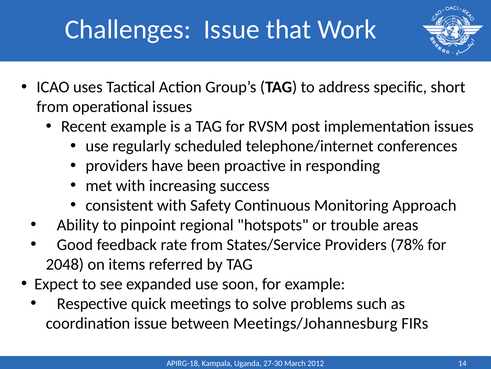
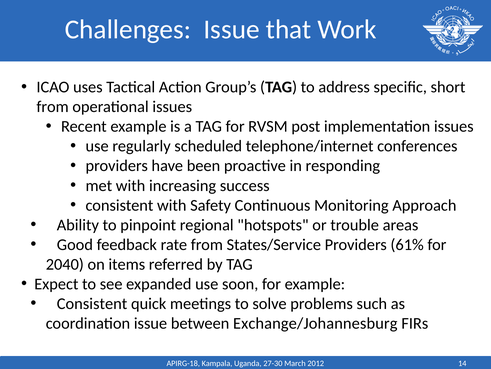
78%: 78% -> 61%
2048: 2048 -> 2040
Respective at (92, 303): Respective -> Consistent
Meetings/Johannesburg: Meetings/Johannesburg -> Exchange/Johannesburg
